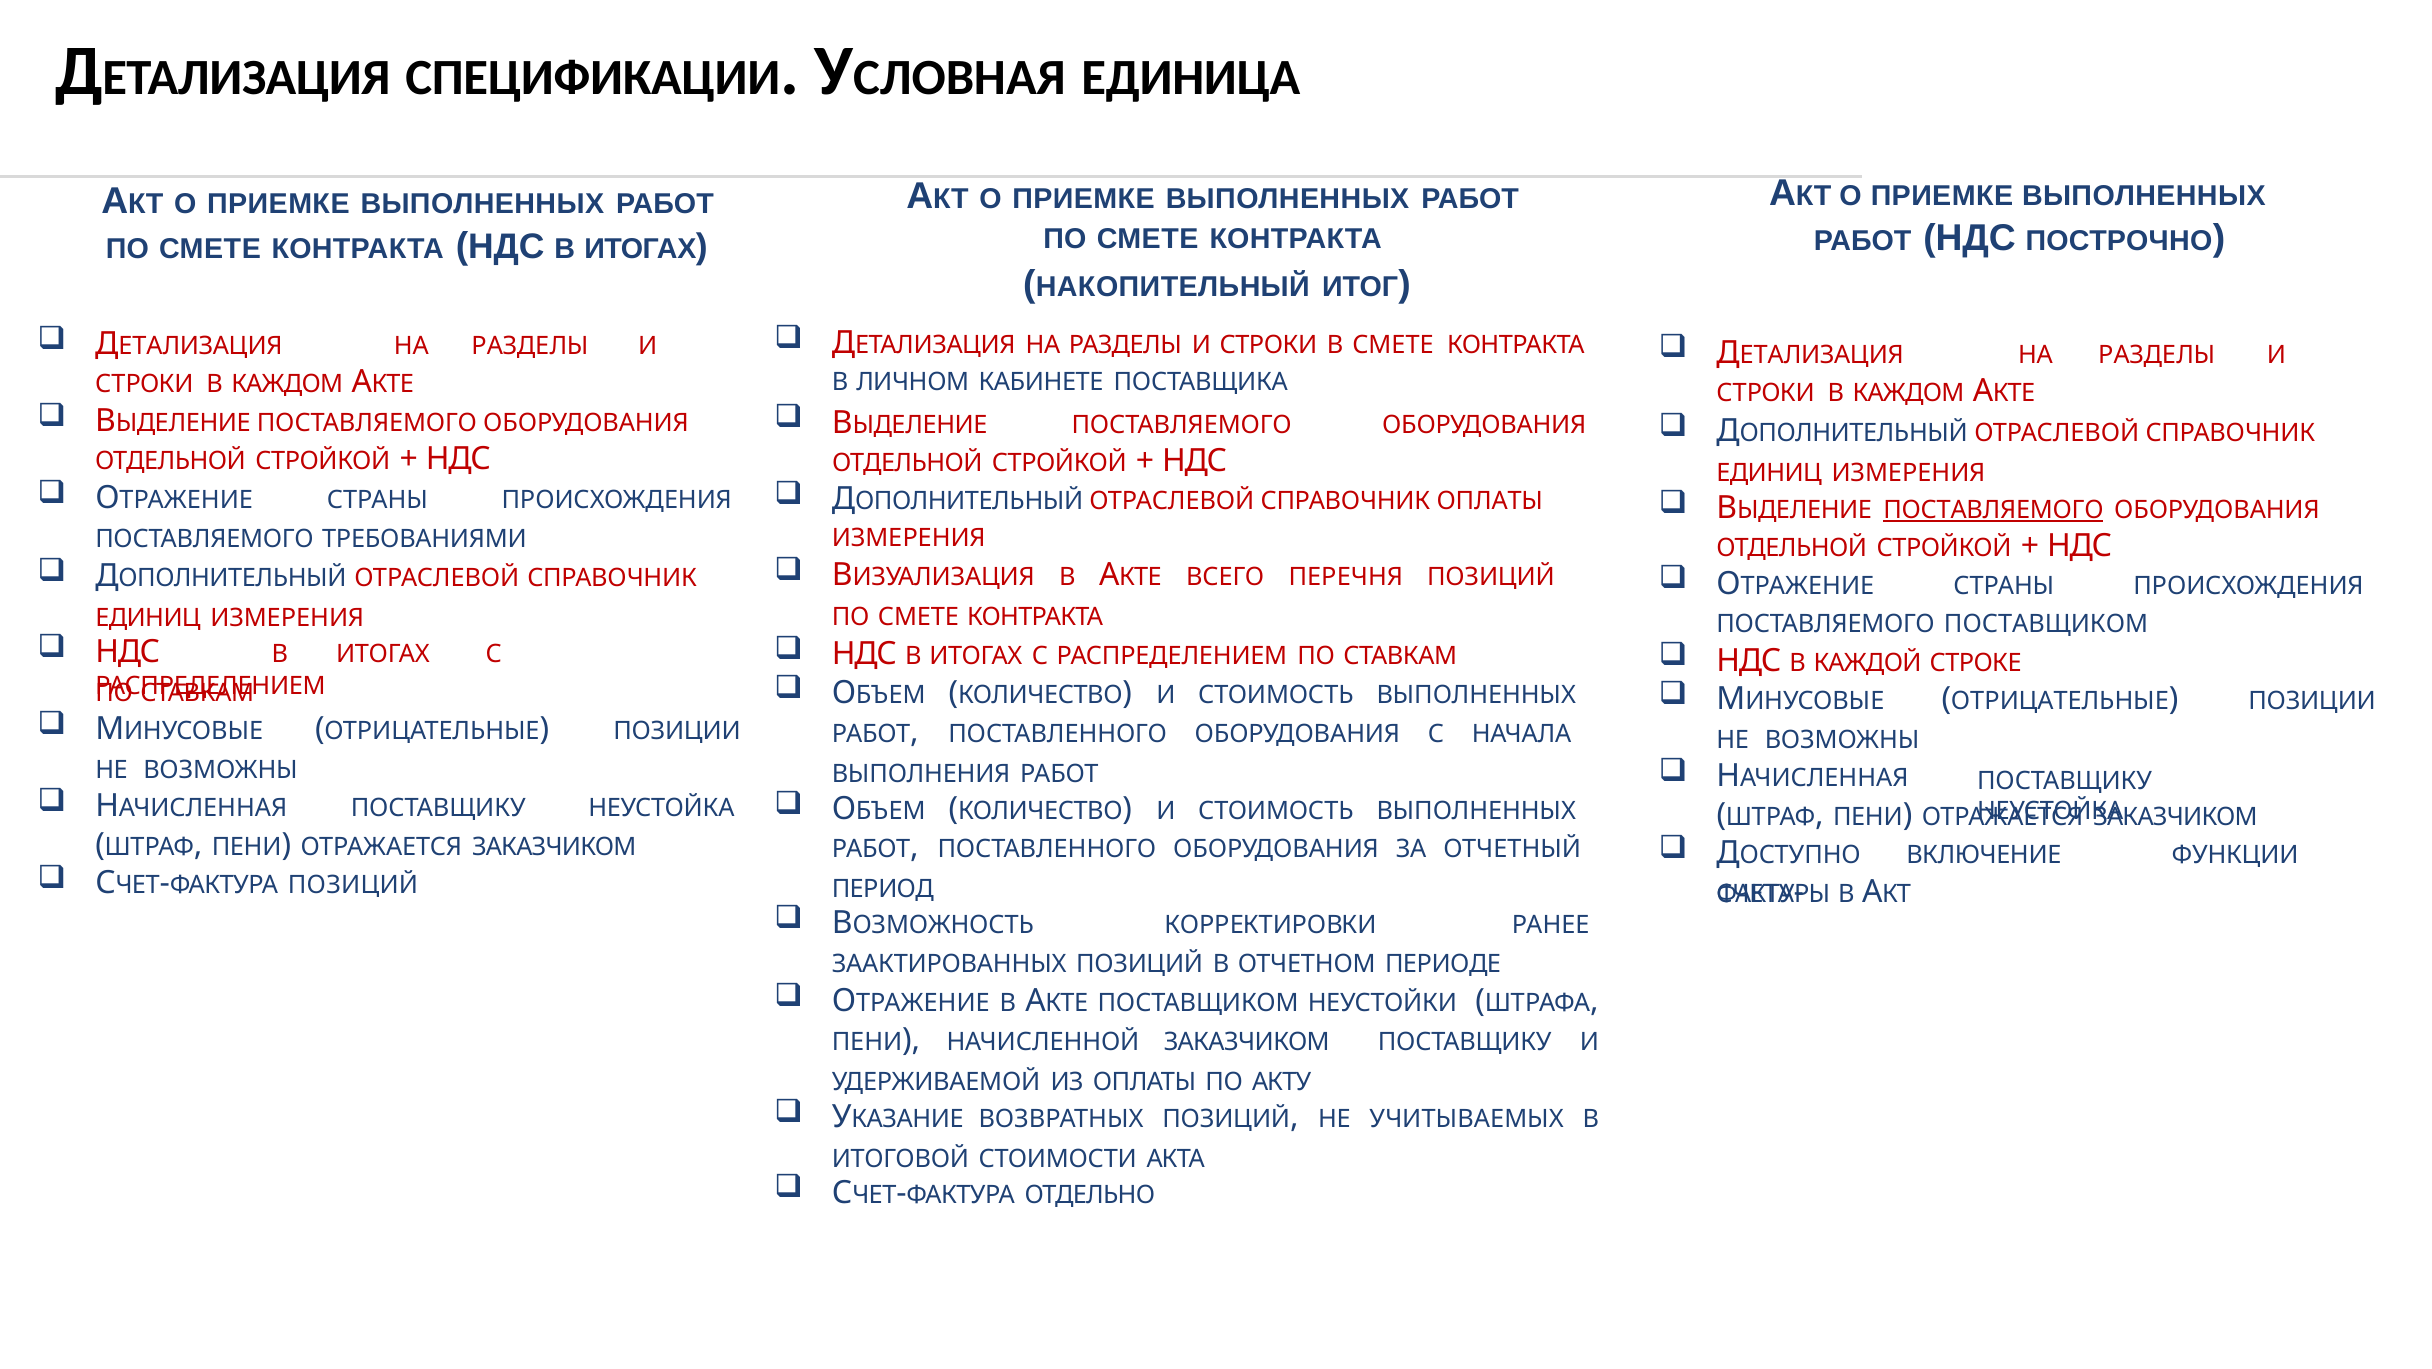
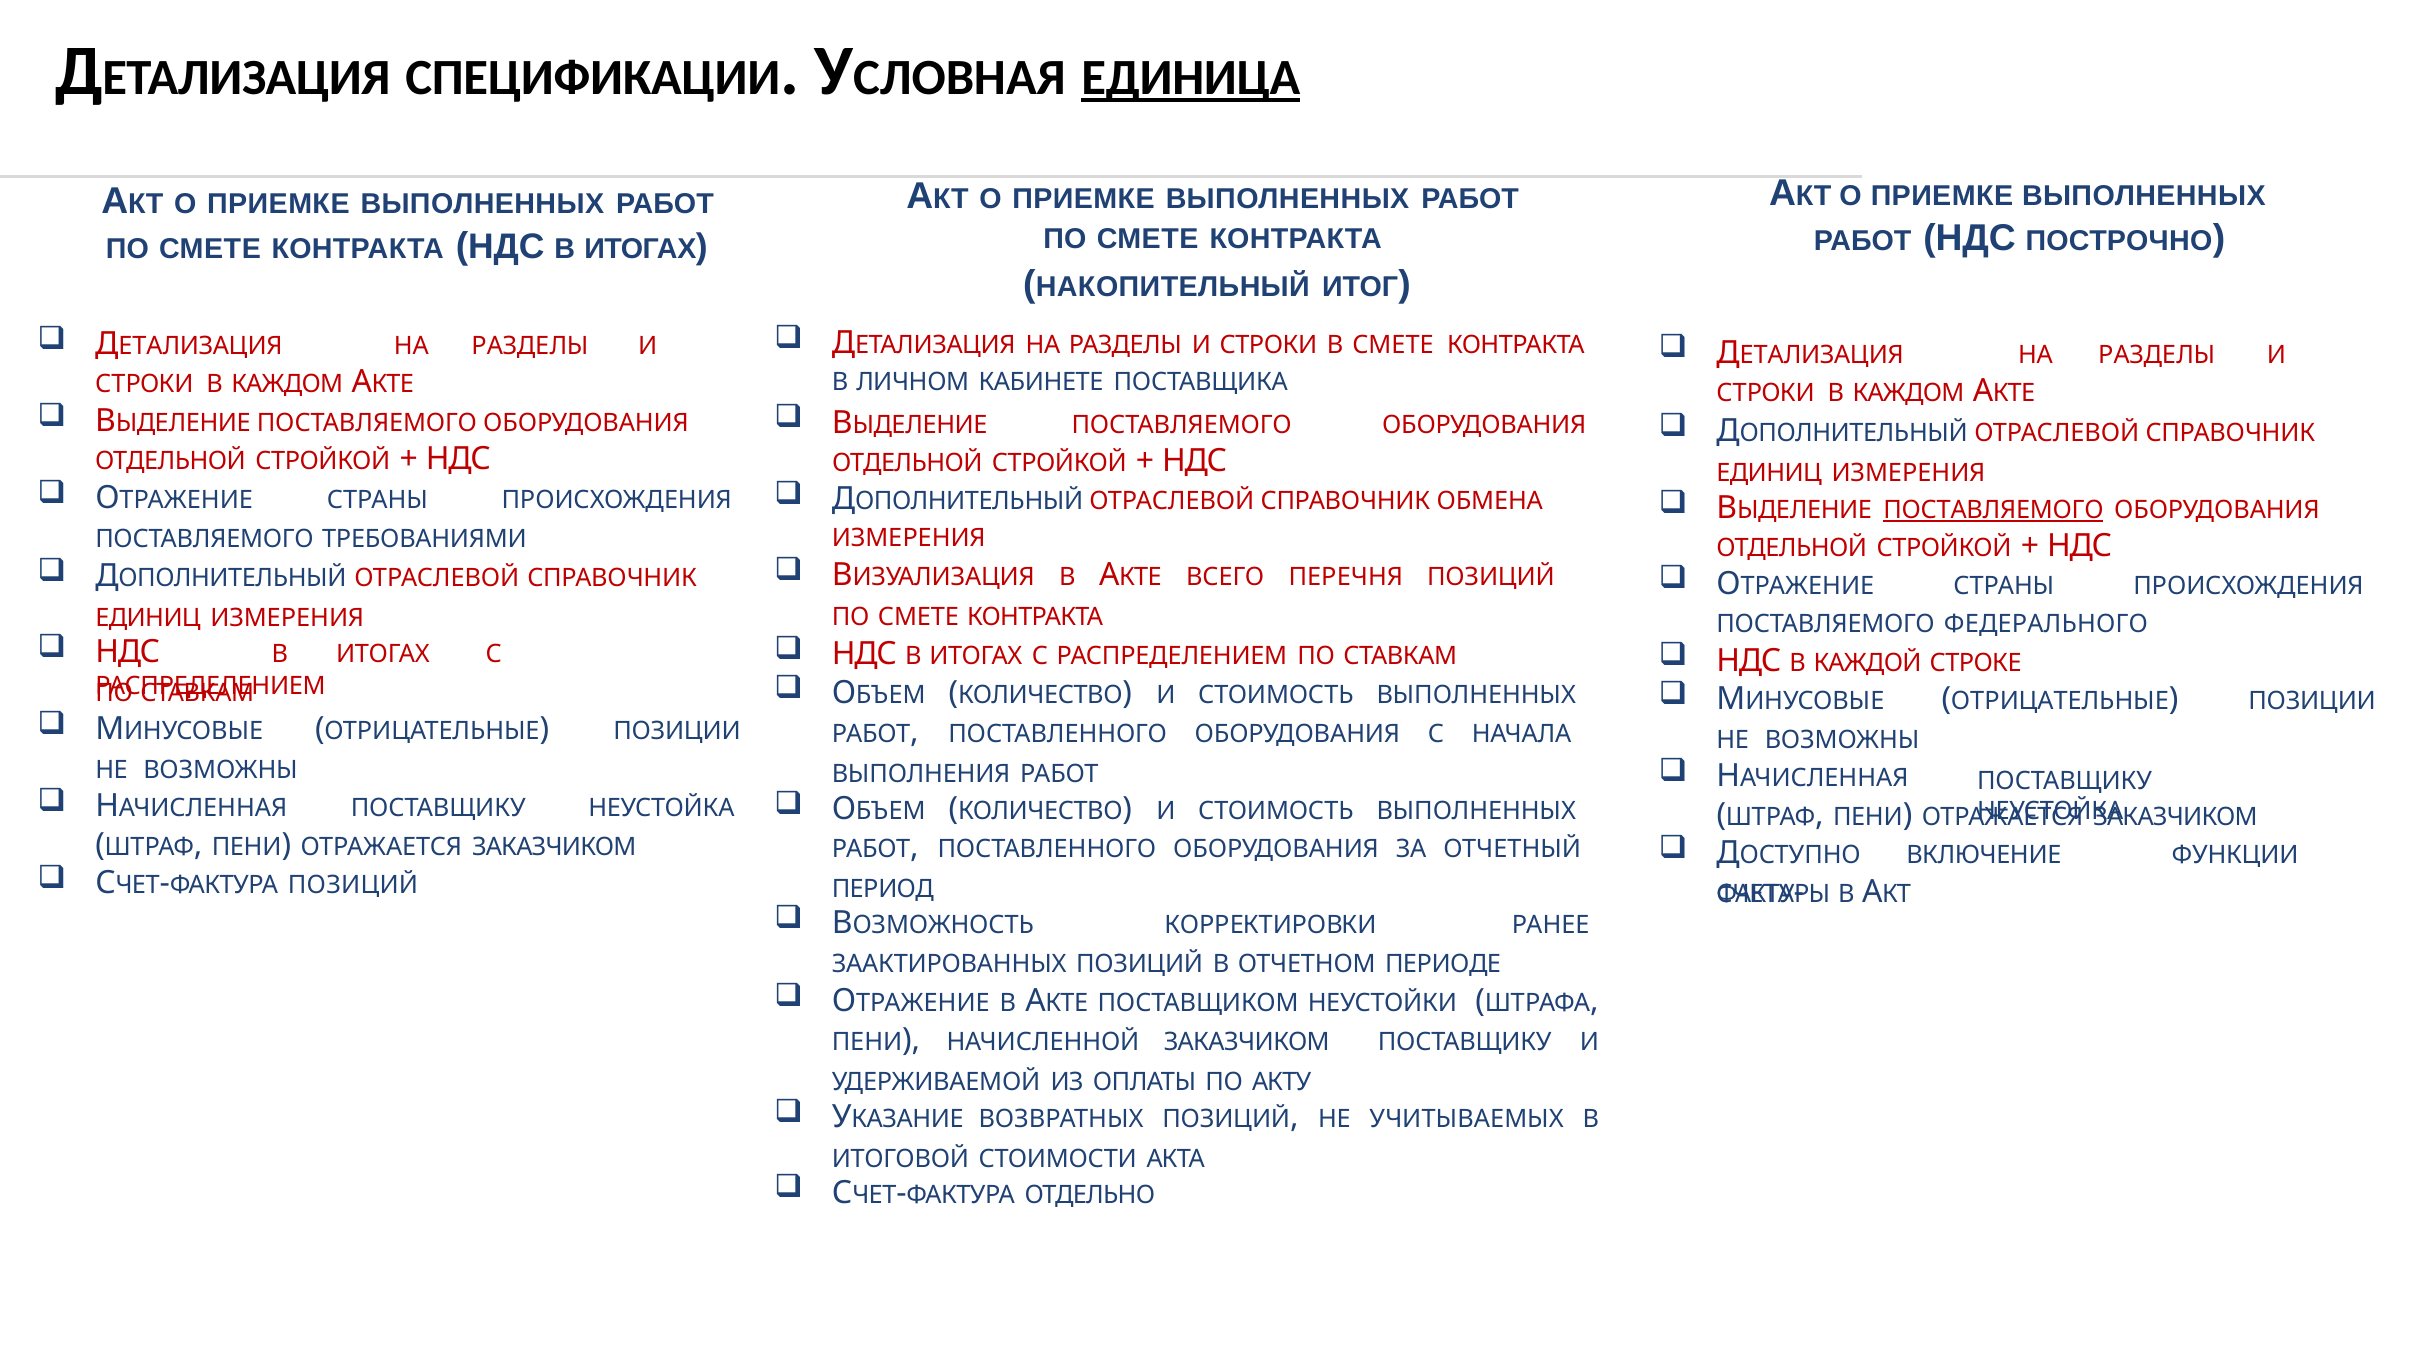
ЕДИНИЦА underline: none -> present
СПРАВОЧНИК ОПЛАТЫ: ОПЛАТЫ -> ОБМЕНА
ПОСТАВЛЯЕМОГО ПОСТАВЩИКОМ: ПОСТАВЩИКОМ -> ФЕДЕРАЛЬНОГО
